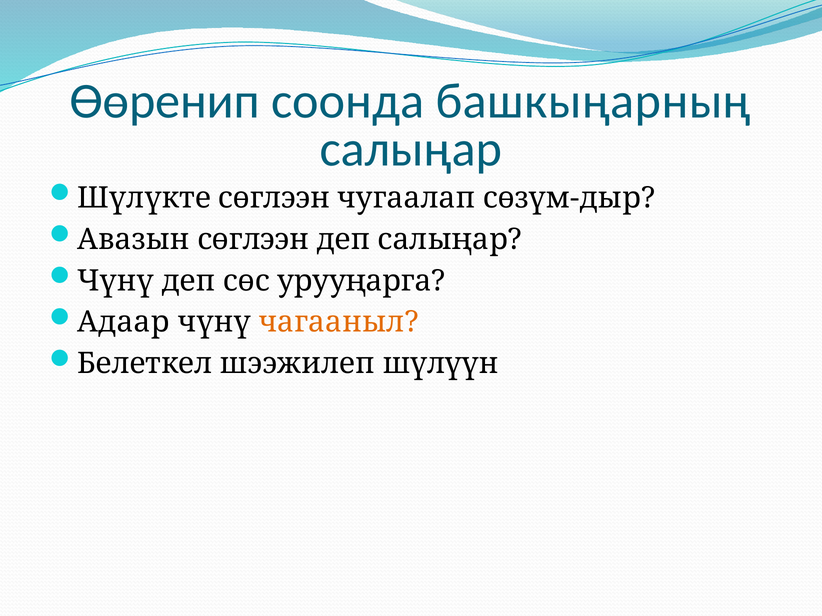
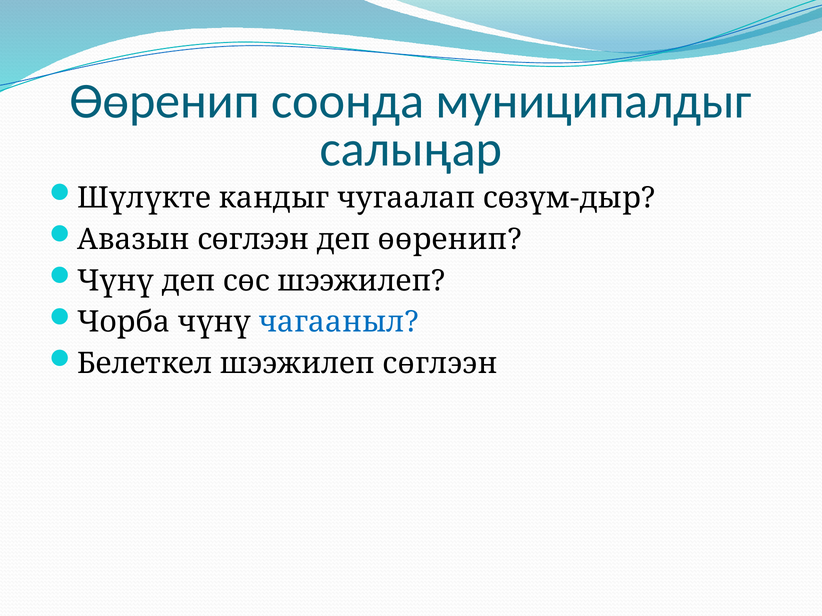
башкыңарның: башкыңарның -> муниципалдыг
Шүлүкте сөглээн: сөглээн -> кандыг
деп салыңар: салыңар -> өөренип
сөс урууңарга: урууңарга -> шээжилеп
Адаар: Адаар -> Чорба
чагааныл colour: orange -> blue
шээжилеп шүлүүн: шүлүүн -> сөглээн
